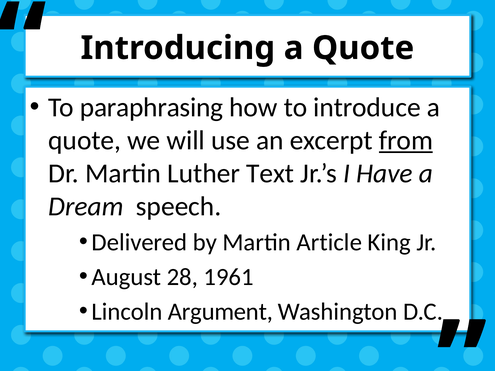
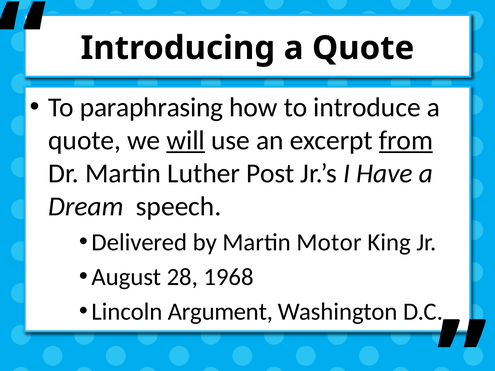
will underline: none -> present
Text: Text -> Post
Article: Article -> Motor
1961: 1961 -> 1968
